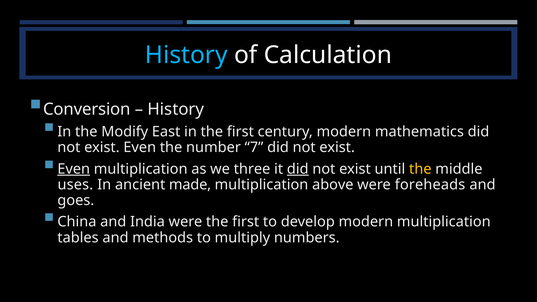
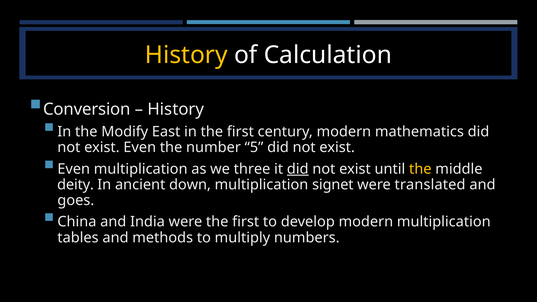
History at (186, 55) colour: light blue -> yellow
7: 7 -> 5
Even at (74, 169) underline: present -> none
uses: uses -> deity
made: made -> down
above: above -> signet
foreheads: foreheads -> translated
